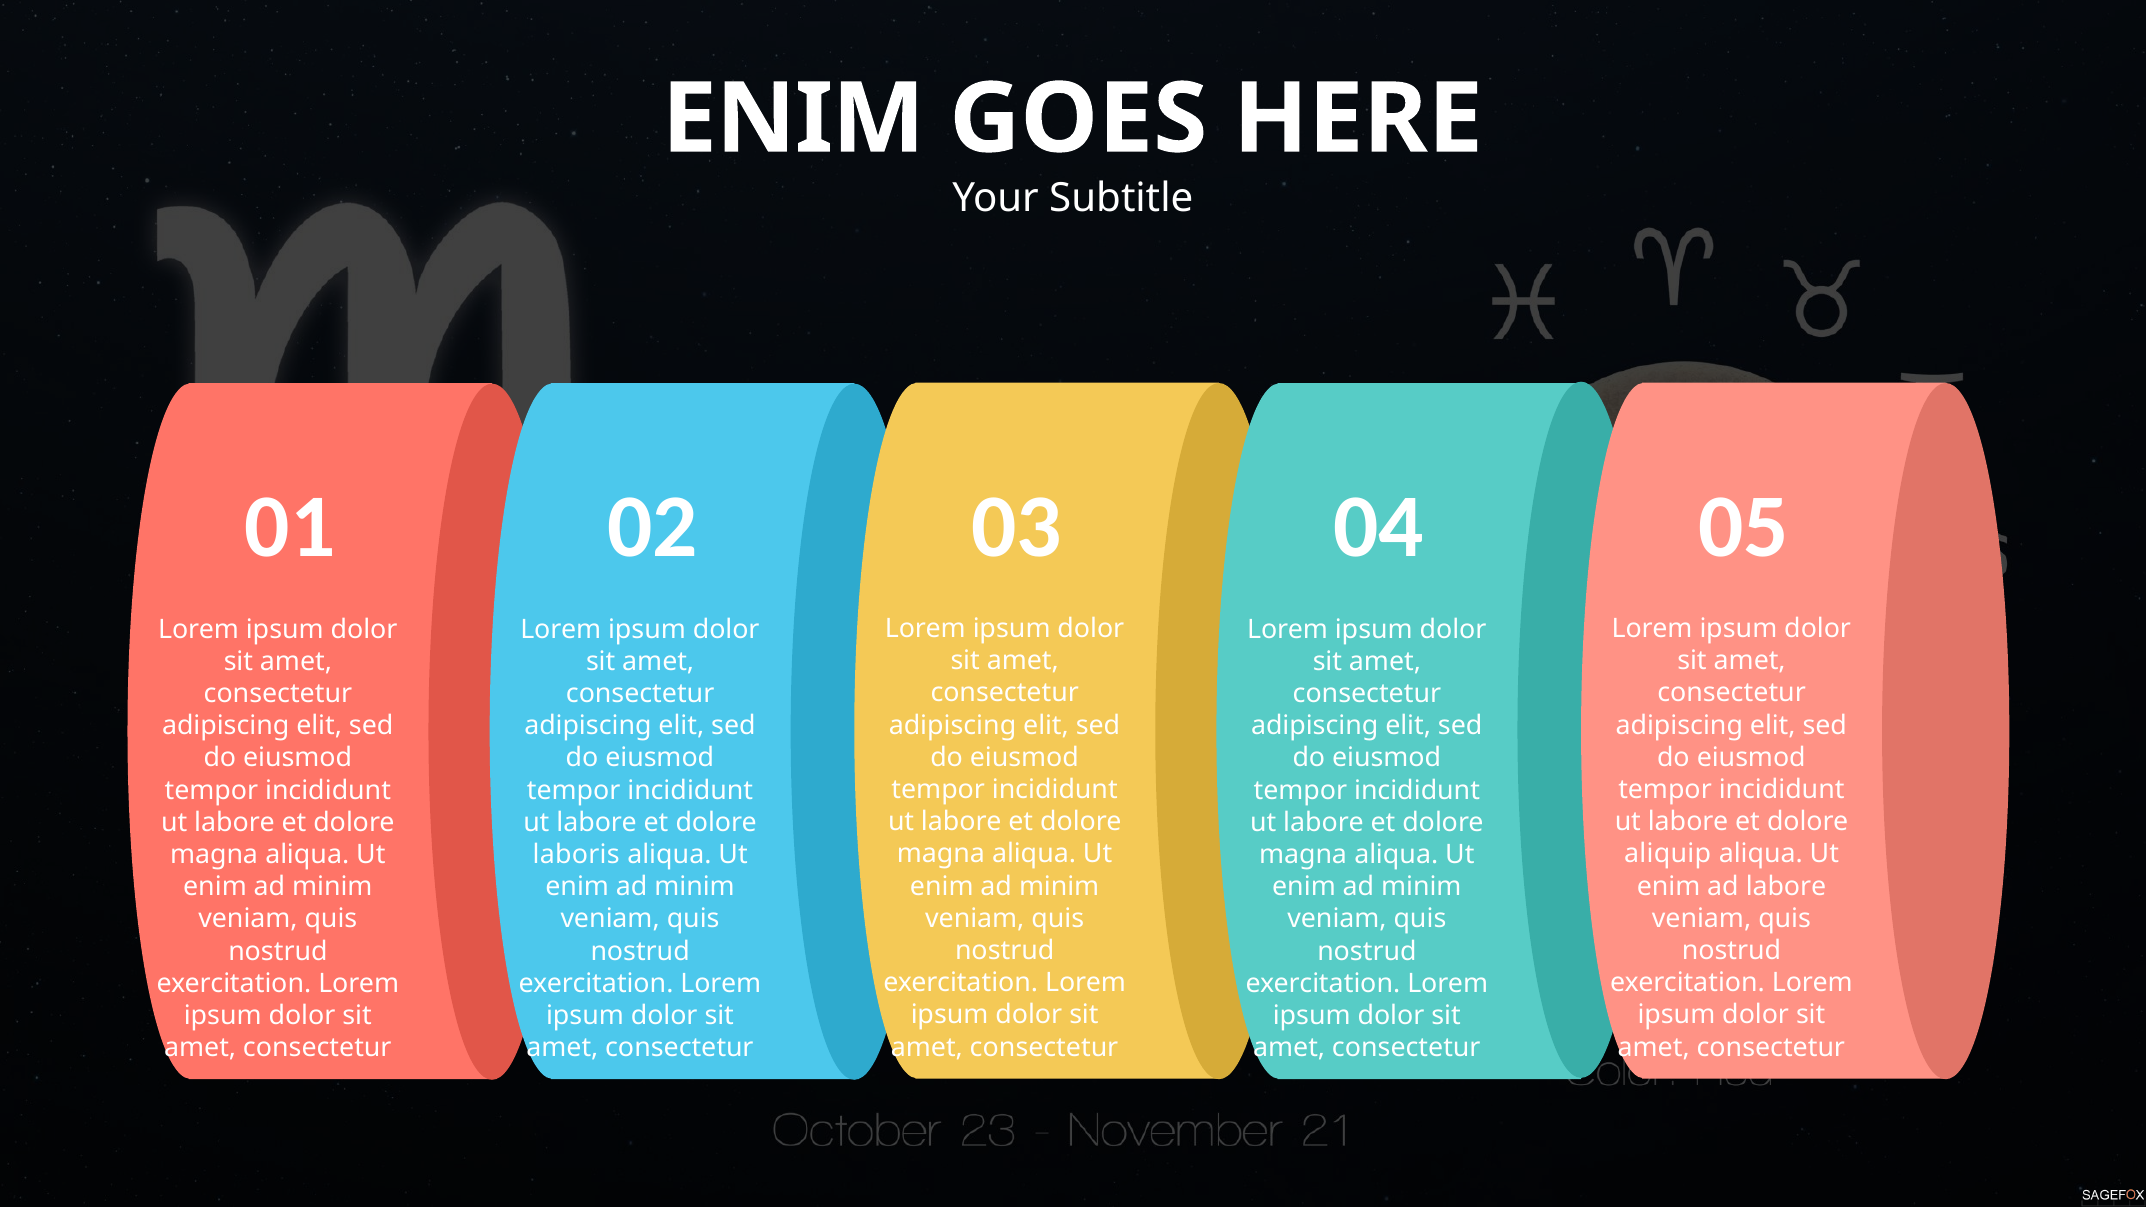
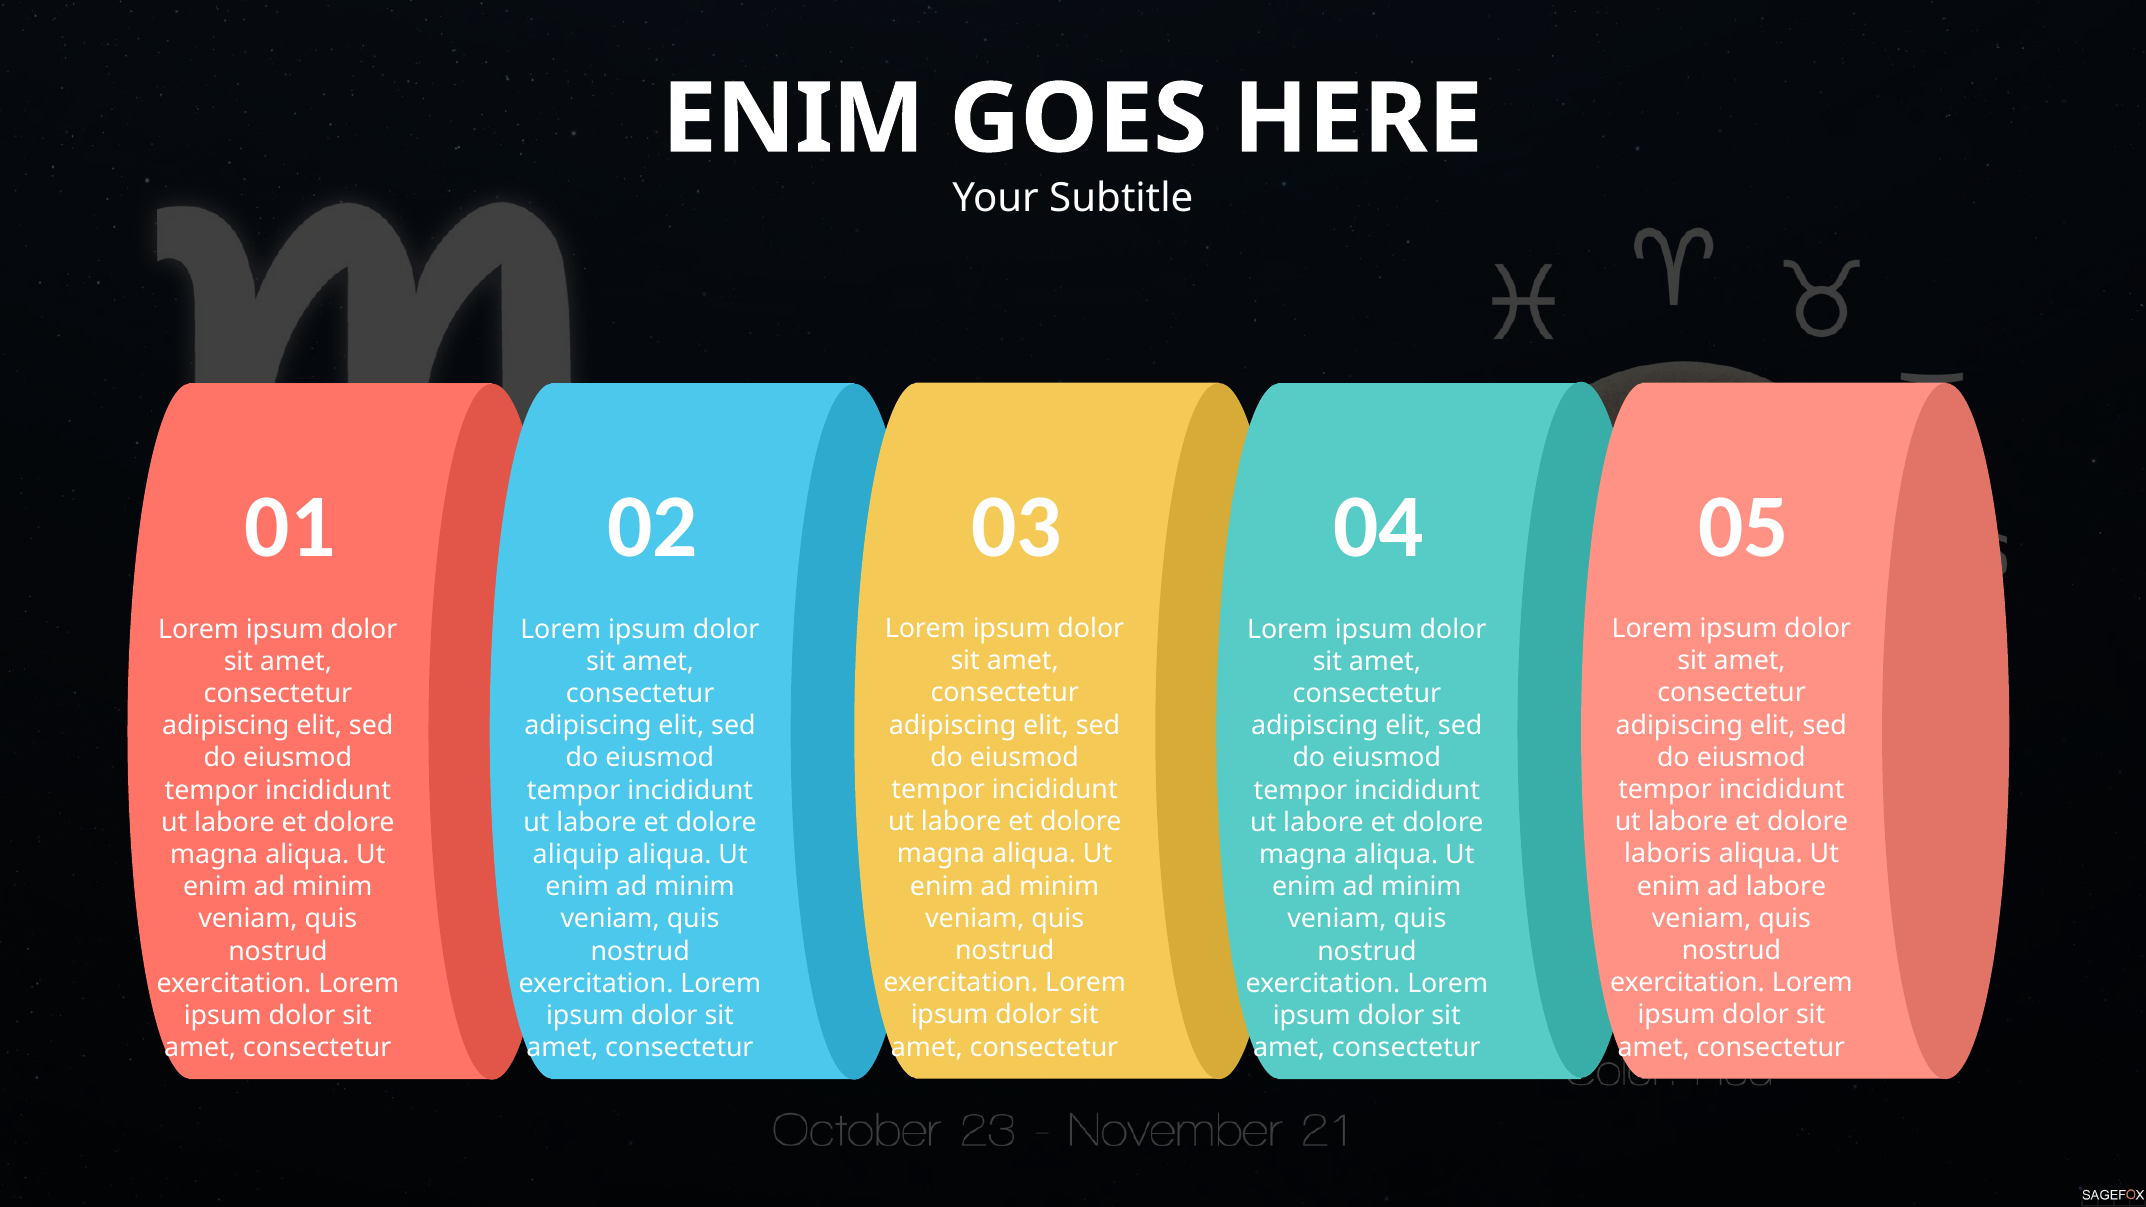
aliquip: aliquip -> laboris
laboris: laboris -> aliquip
